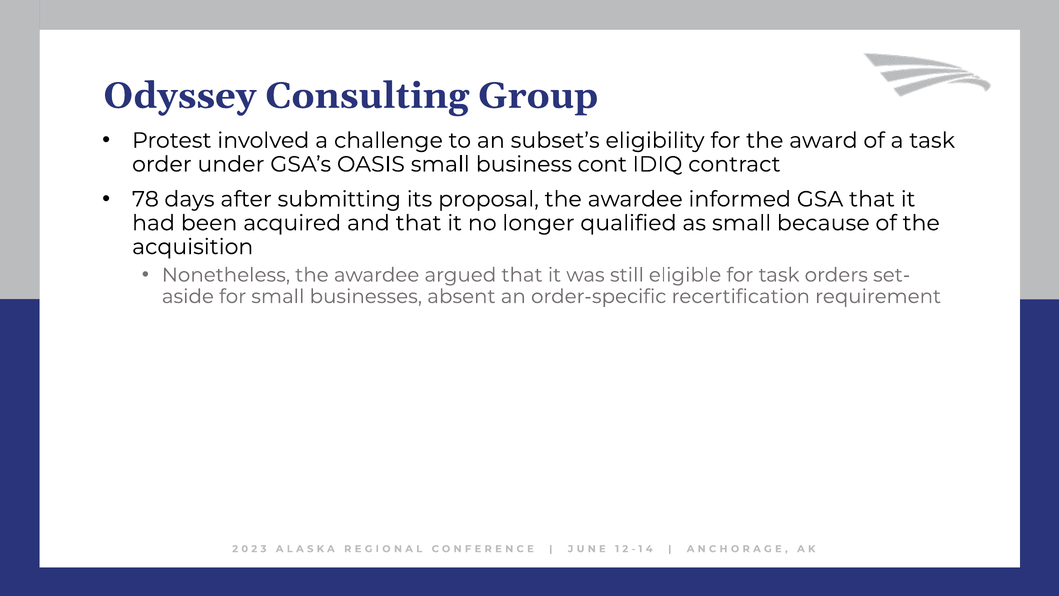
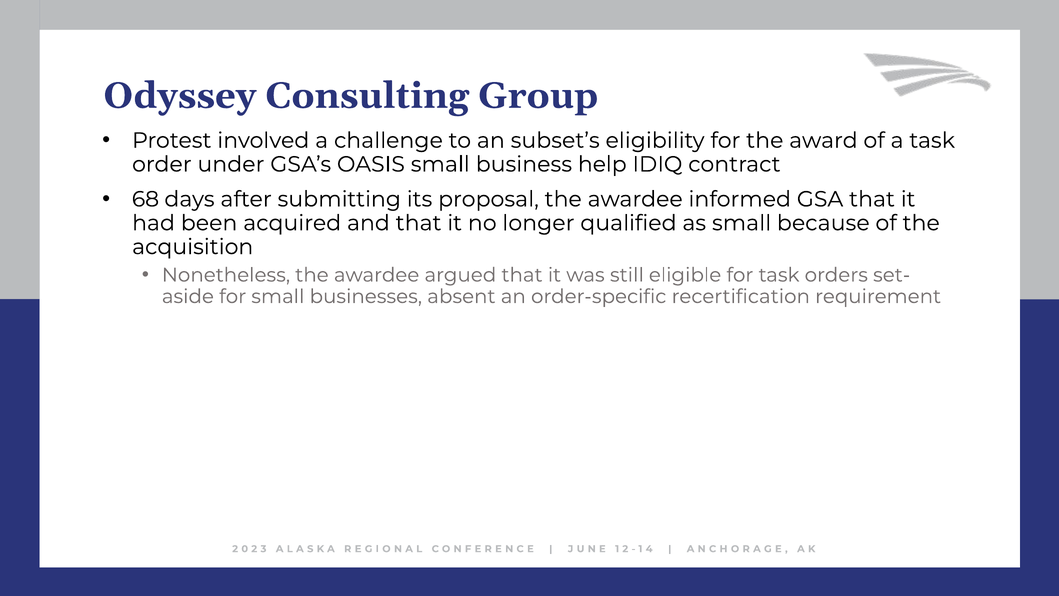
cont: cont -> help
78: 78 -> 68
